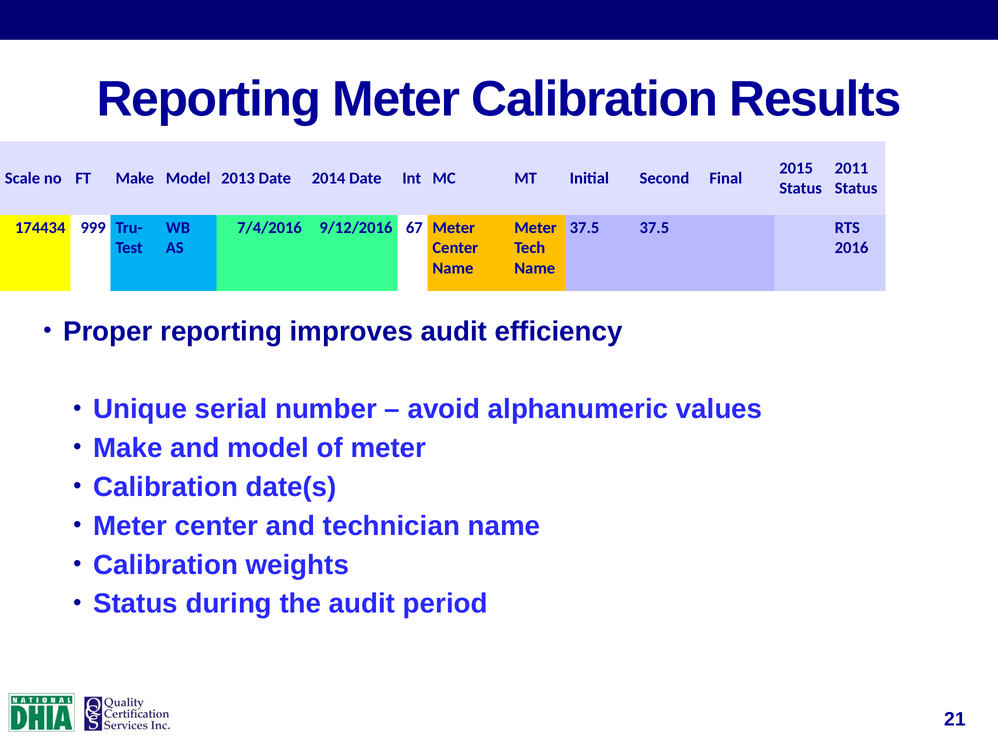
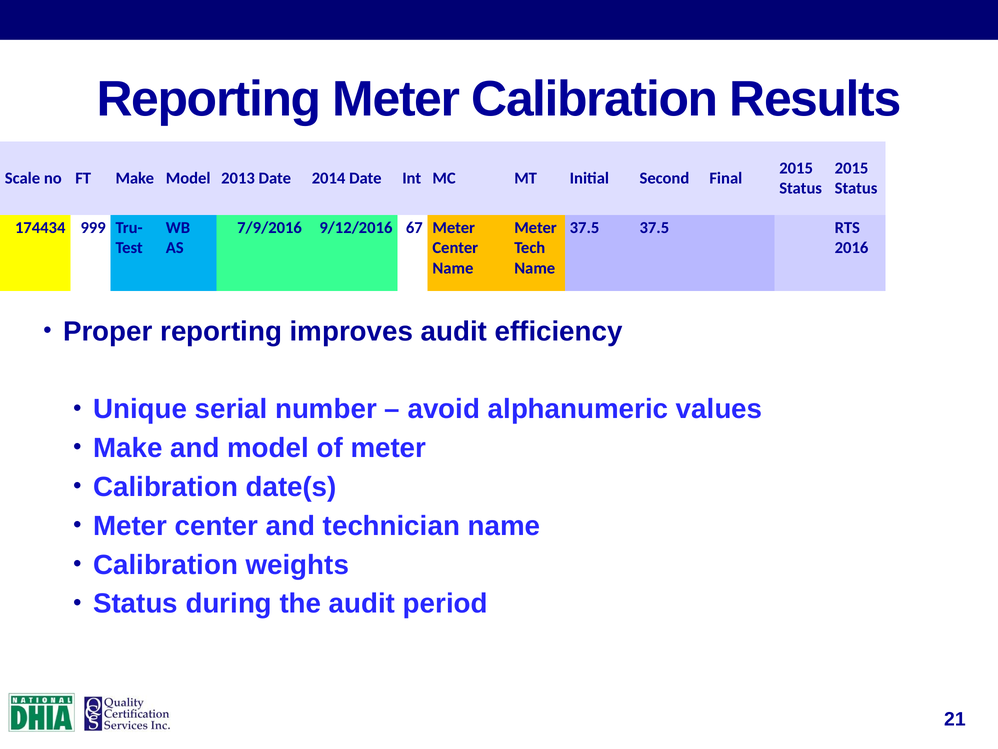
2011 at (852, 168): 2011 -> 2015
7/4/2016: 7/4/2016 -> 7/9/2016
